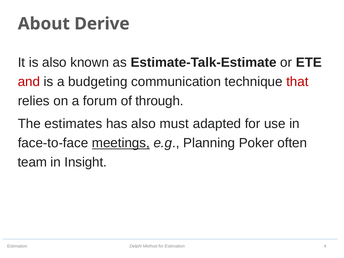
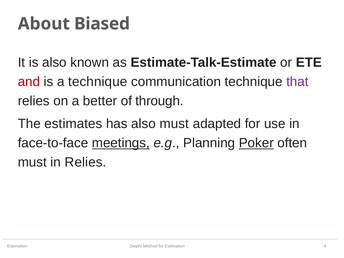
Derive: Derive -> Biased
a budgeting: budgeting -> technique
that colour: red -> purple
forum: forum -> better
Poker underline: none -> present
team at (32, 162): team -> must
in Insight: Insight -> Relies
